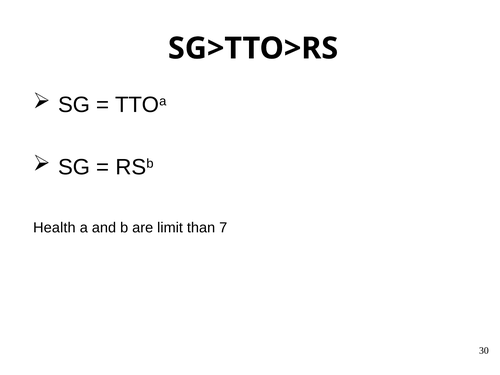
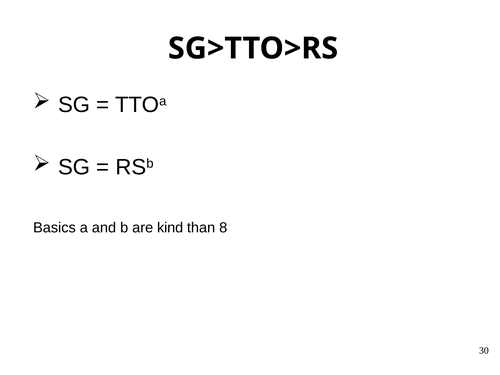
Health: Health -> Basics
limit: limit -> kind
7: 7 -> 8
